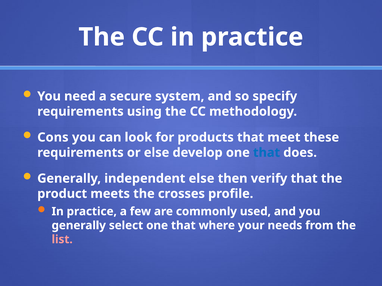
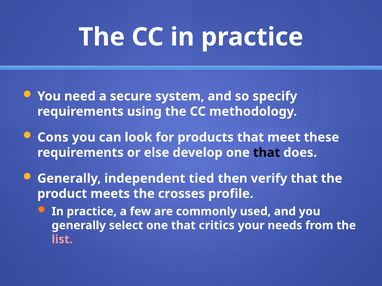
that at (267, 153) colour: blue -> black
independent else: else -> tied
where: where -> critics
